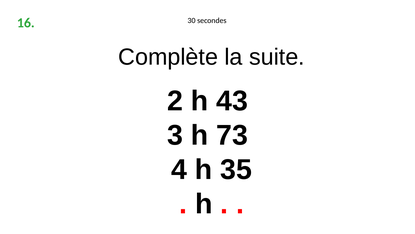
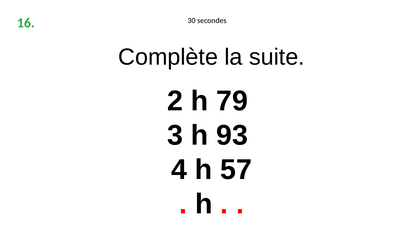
43: 43 -> 79
73: 73 -> 93
35: 35 -> 57
